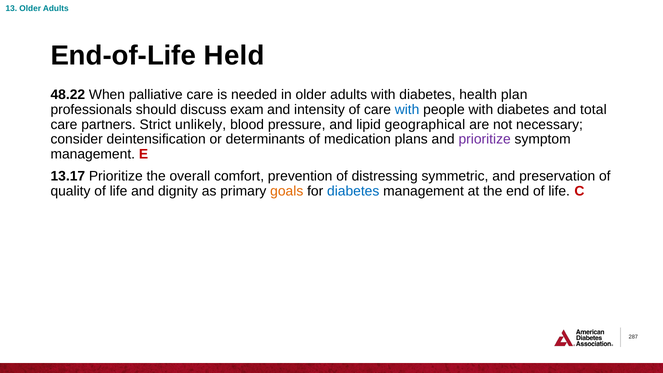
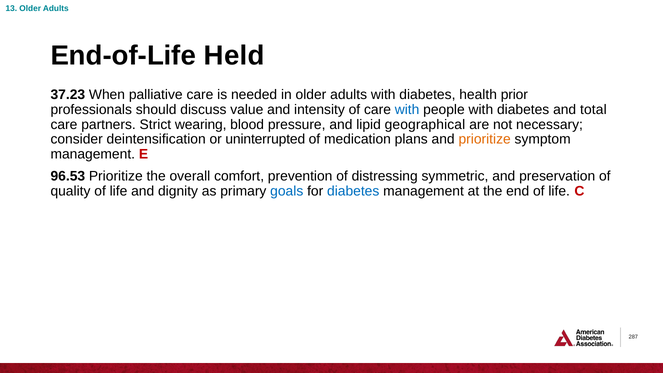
48.22: 48.22 -> 37.23
plan: plan -> prior
exam: exam -> value
unlikely: unlikely -> wearing
determinants: determinants -> uninterrupted
prioritize at (485, 139) colour: purple -> orange
13.17: 13.17 -> 96.53
goals colour: orange -> blue
